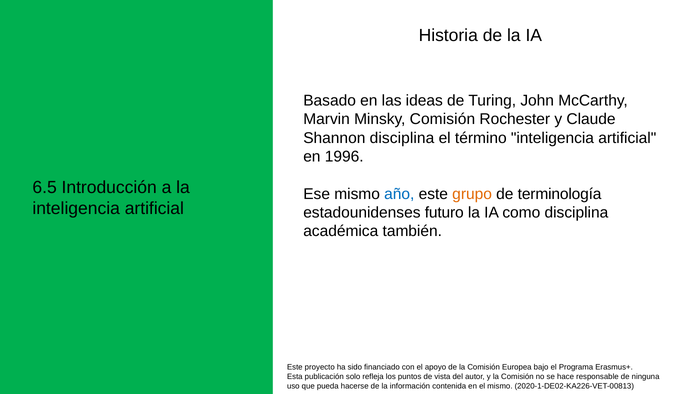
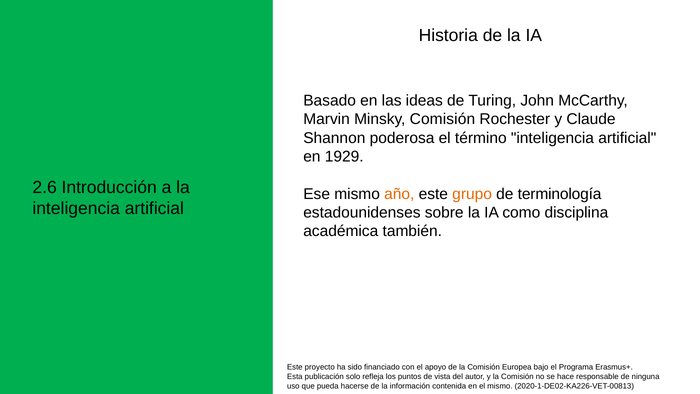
Shannon disciplina: disciplina -> poderosa
1996: 1996 -> 1929
6.5: 6.5 -> 2.6
año colour: blue -> orange
futuro: futuro -> sobre
